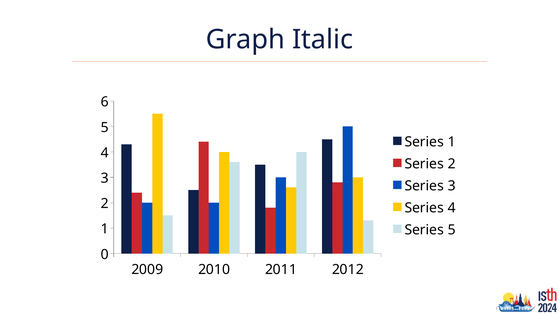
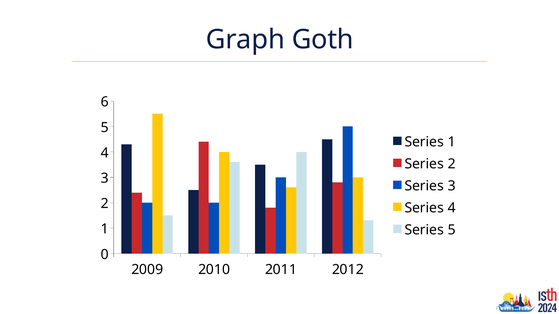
Italic: Italic -> Goth
